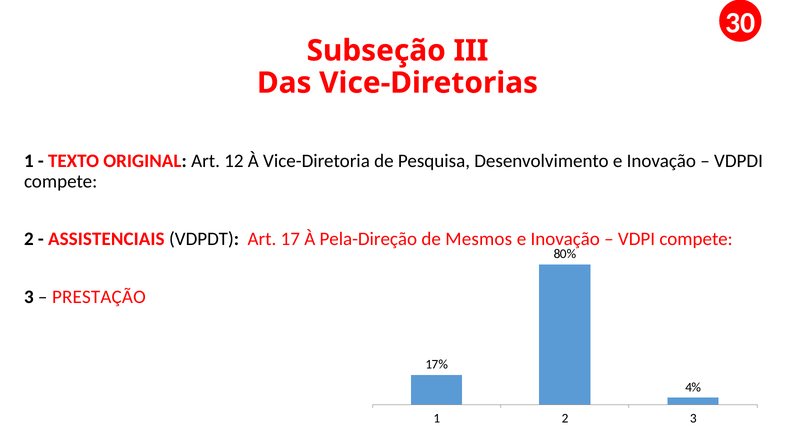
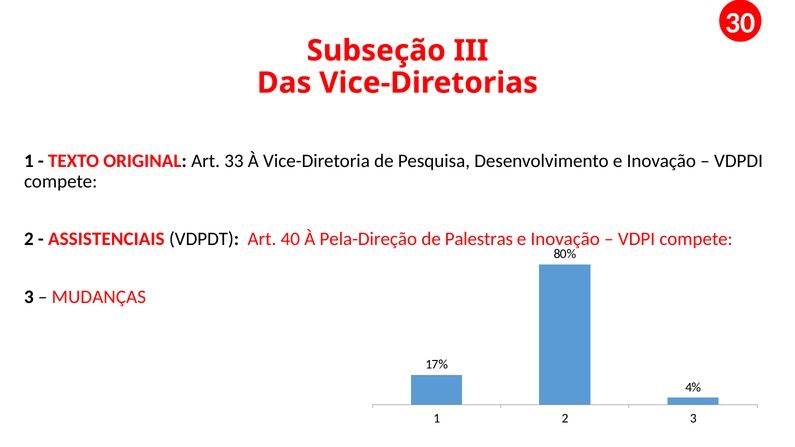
12: 12 -> 33
17: 17 -> 40
Mesmos: Mesmos -> Palestras
PRESTAÇÃO: PRESTAÇÃO -> MUDANÇAS
